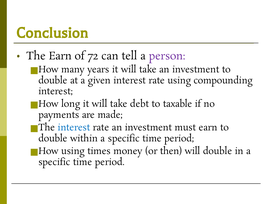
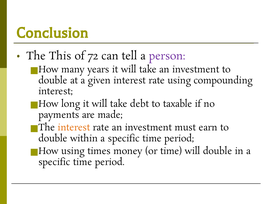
The Earn: Earn -> This
interest at (74, 128) colour: blue -> orange
or then: then -> time
